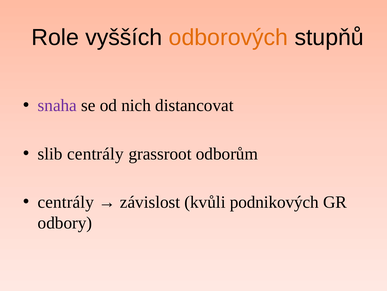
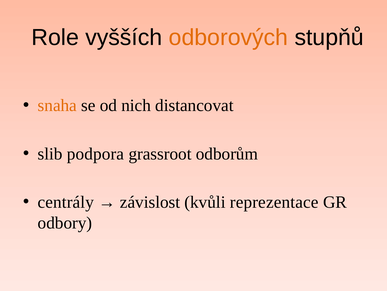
snaha colour: purple -> orange
slib centrály: centrály -> podpora
podnikových: podnikových -> reprezentace
